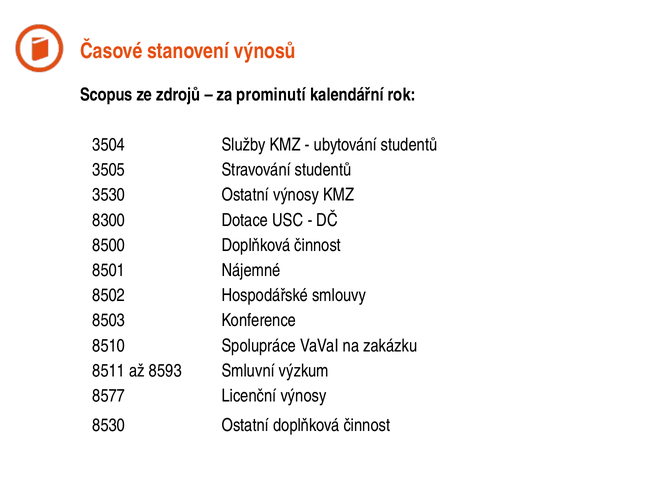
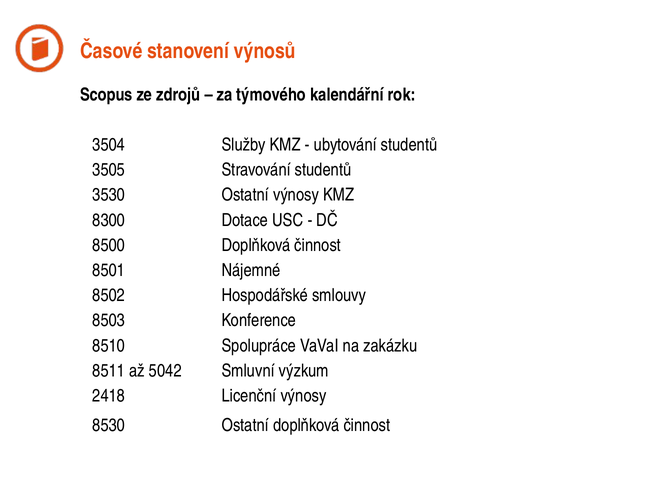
prominutí: prominutí -> týmového
8593: 8593 -> 5042
8577: 8577 -> 2418
